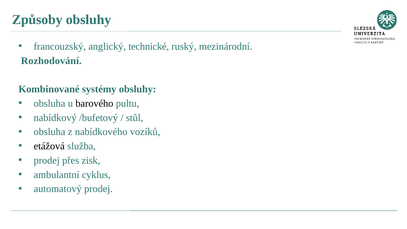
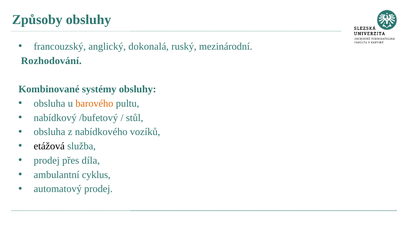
technické: technické -> dokonalá
barového colour: black -> orange
zisk: zisk -> díla
